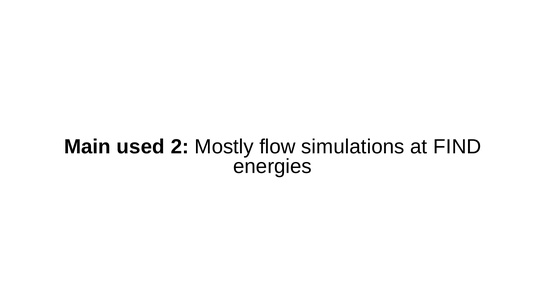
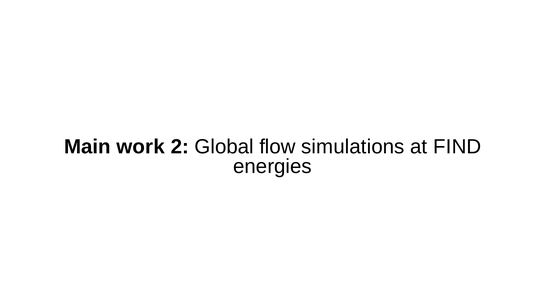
used: used -> work
Mostly: Mostly -> Global
